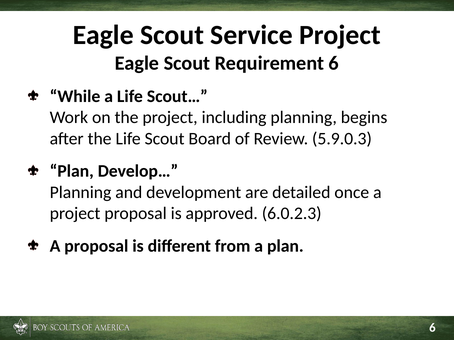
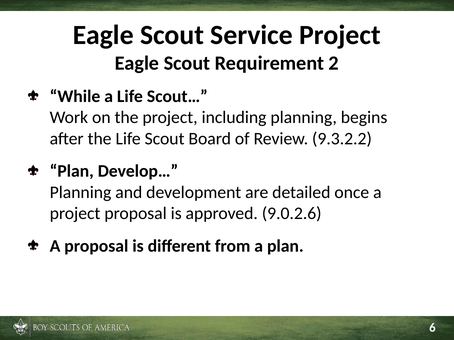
Requirement 6: 6 -> 2
5.9.0.3: 5.9.0.3 -> 9.3.2.2
6.0.2.3: 6.0.2.3 -> 9.0.2.6
